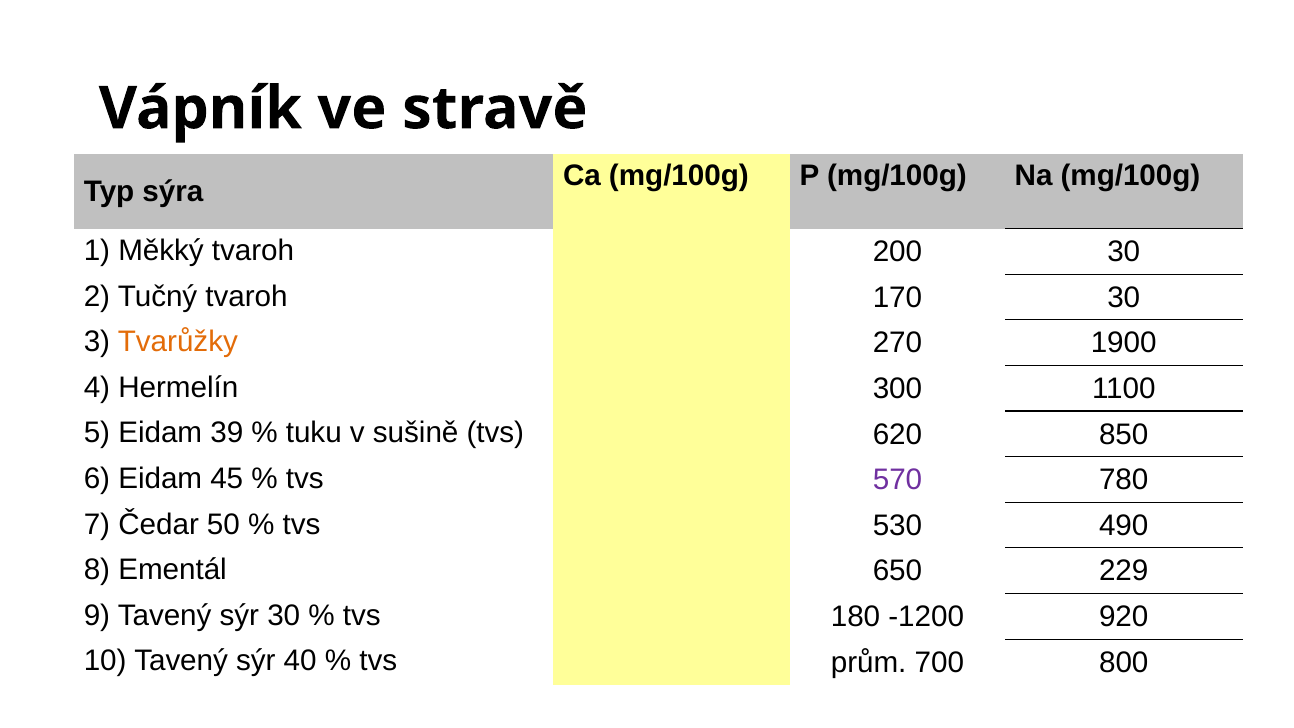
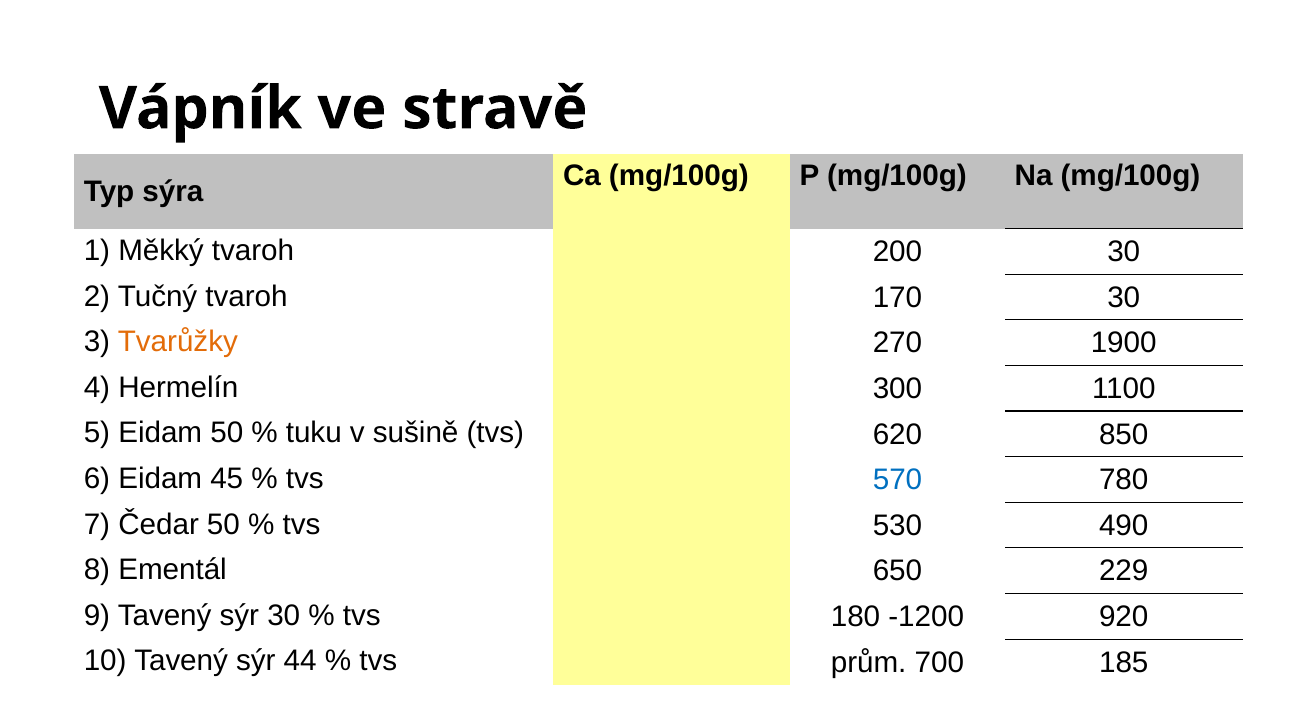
Eidam 39: 39 -> 50
570 colour: purple -> blue
40: 40 -> 44
800: 800 -> 185
